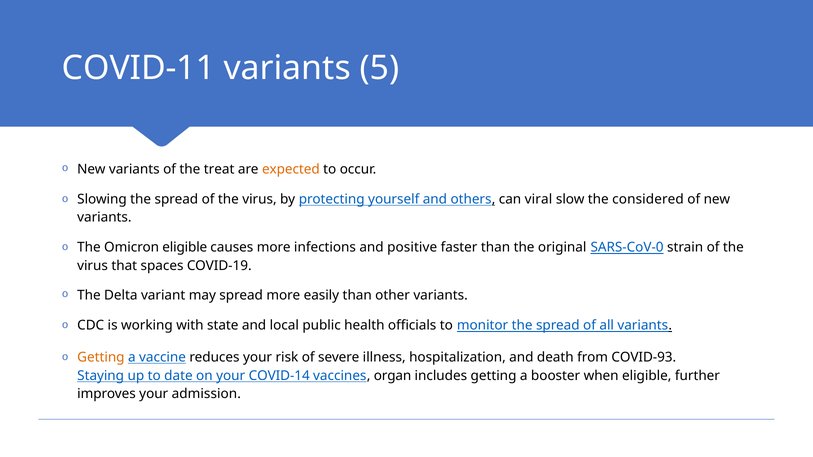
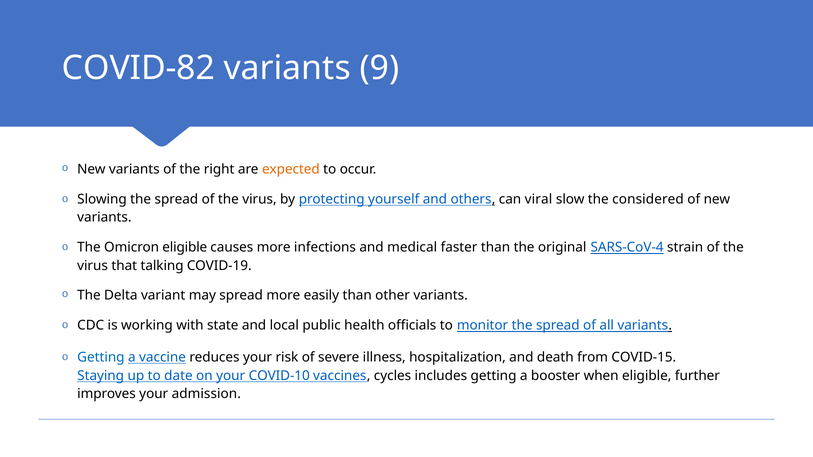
COVID-11: COVID-11 -> COVID-82
5: 5 -> 9
treat: treat -> right
positive: positive -> medical
SARS-CoV-0: SARS-CoV-0 -> SARS-CoV-4
spaces: spaces -> talking
Getting at (101, 357) colour: orange -> blue
COVID-93: COVID-93 -> COVID-15
COVID-14: COVID-14 -> COVID-10
organ: organ -> cycles
